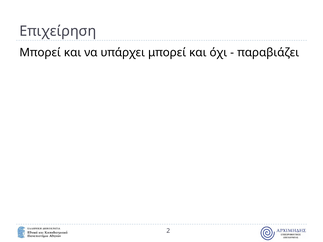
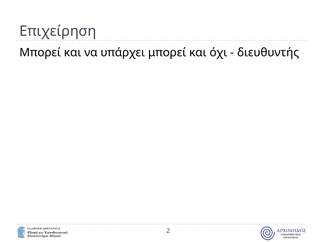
παραβιάζει: παραβιάζει -> διευθυντής
